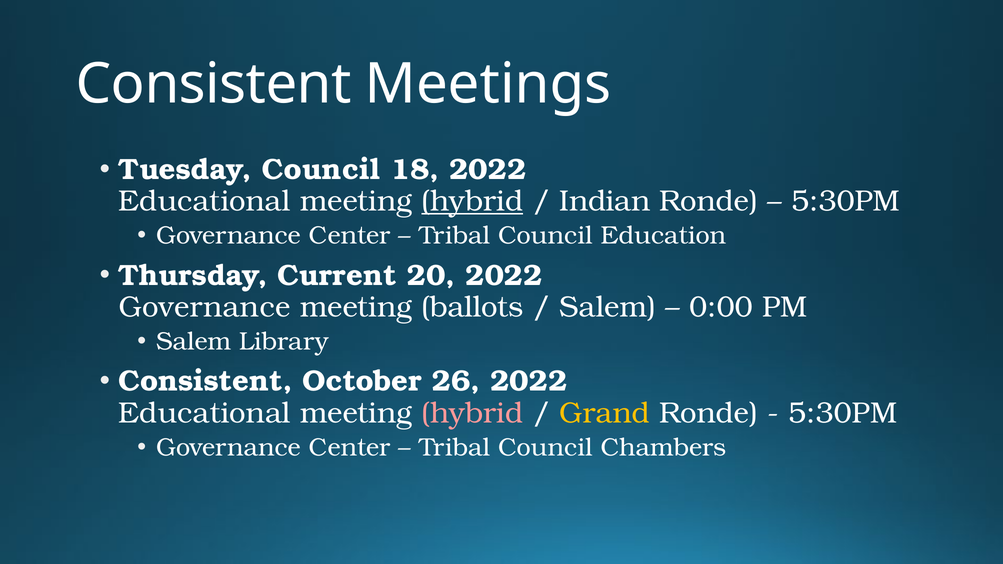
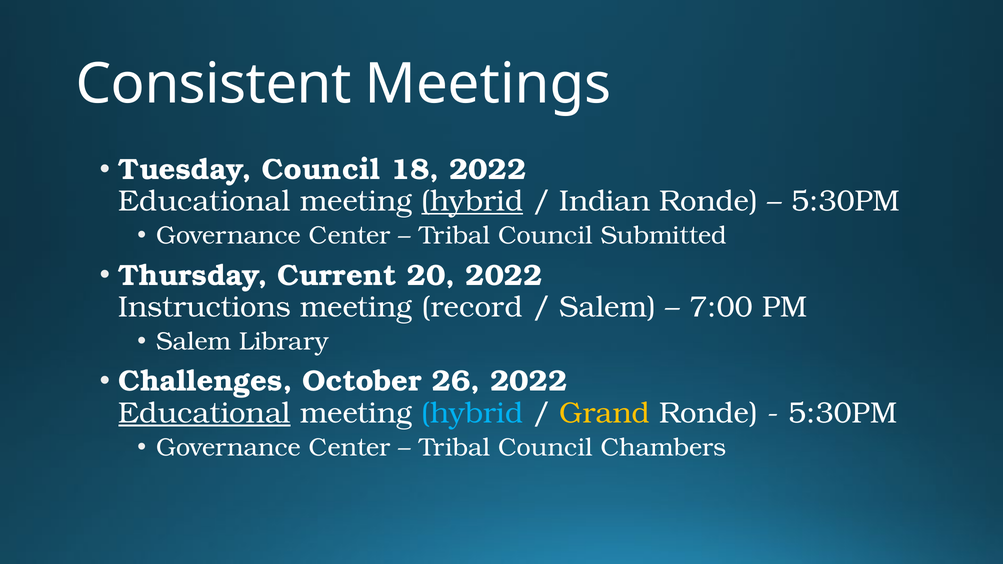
Education: Education -> Submitted
Governance at (204, 307): Governance -> Instructions
ballots: ballots -> record
0:00: 0:00 -> 7:00
Consistent at (205, 381): Consistent -> Challenges
Educational at (205, 413) underline: none -> present
hybrid at (472, 413) colour: pink -> light blue
